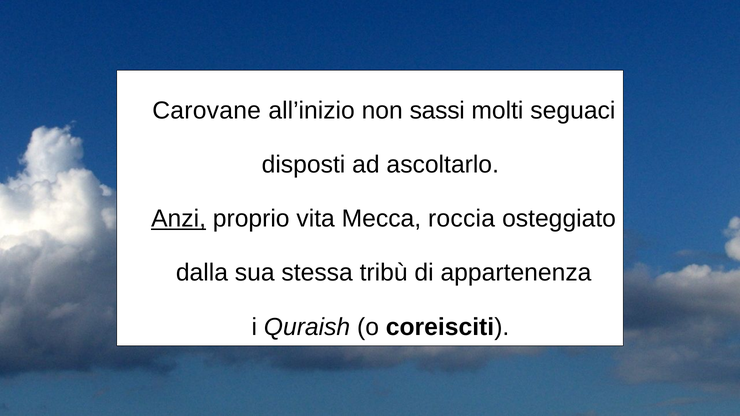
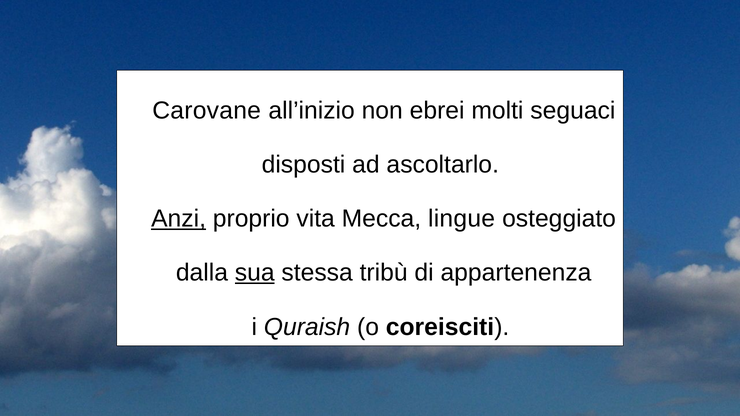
sassi: sassi -> ebrei
roccia: roccia -> lingue
sua underline: none -> present
